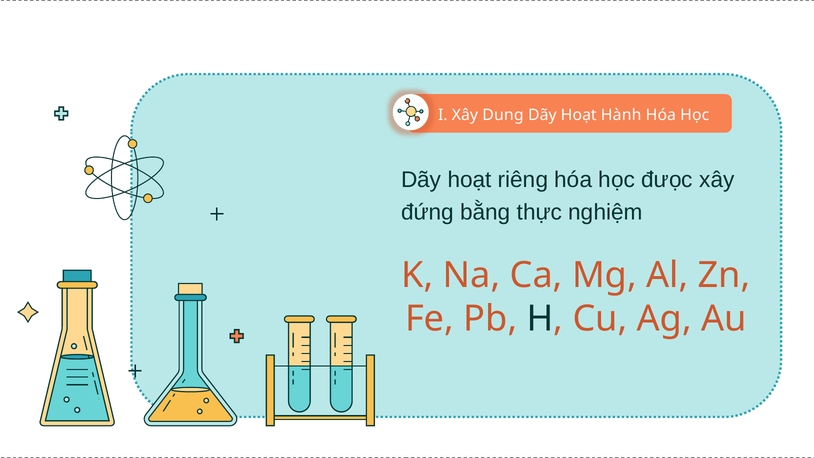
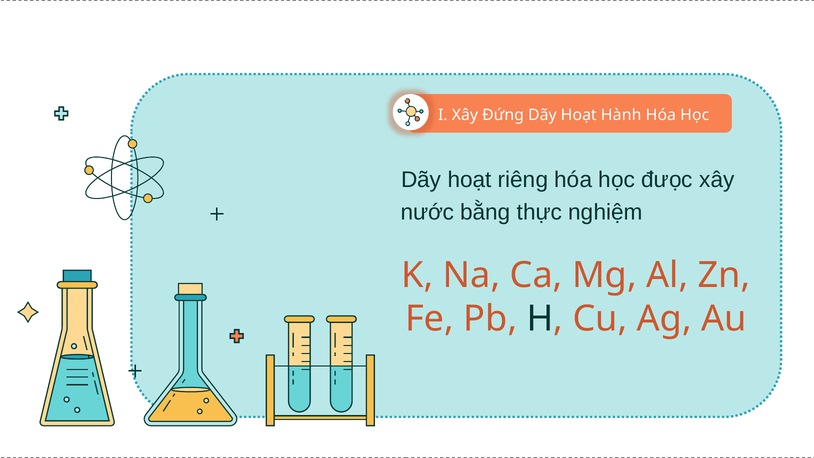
Dung: Dung -> Đứng
đứng: đứng -> nước
